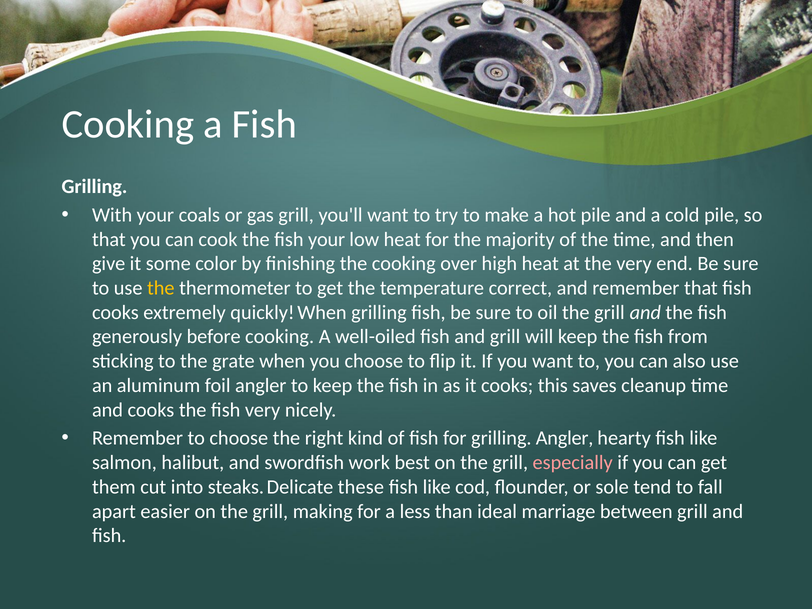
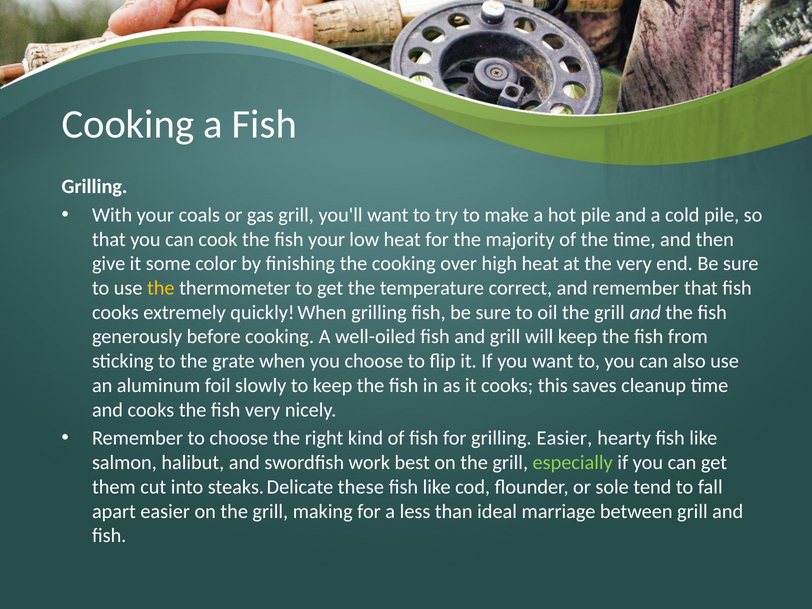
foil angler: angler -> slowly
grilling Angler: Angler -> Easier
especially colour: pink -> light green
